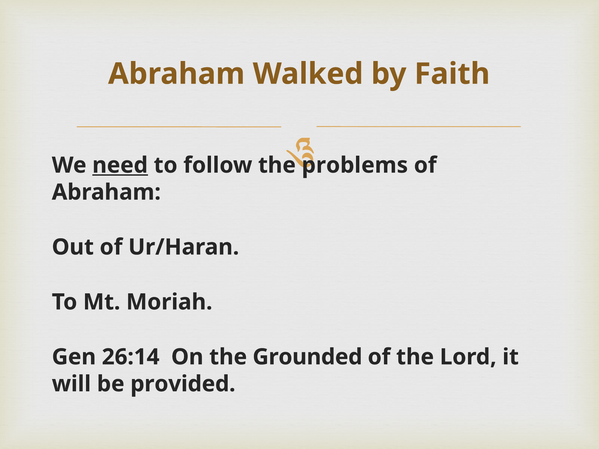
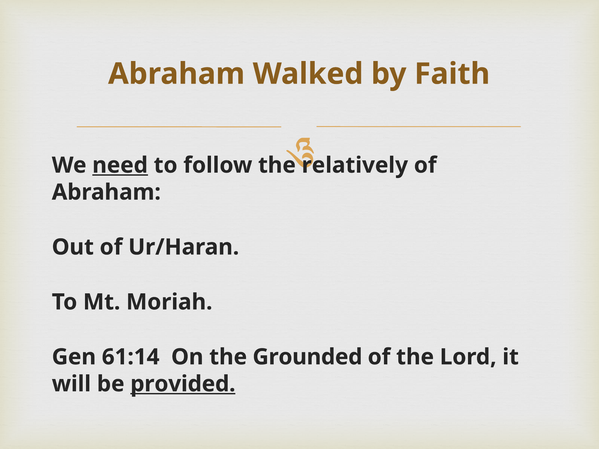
problems: problems -> relatively
26:14: 26:14 -> 61:14
provided underline: none -> present
